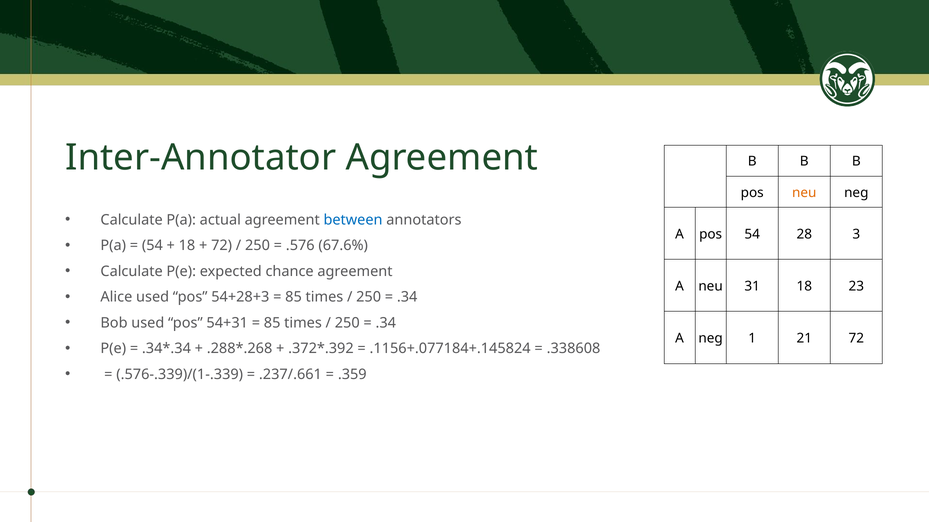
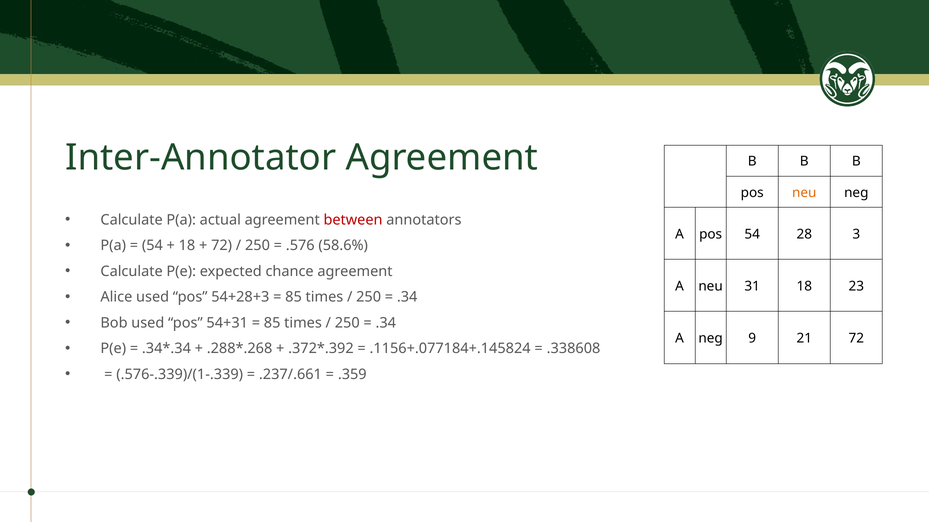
between colour: blue -> red
67.6%: 67.6% -> 58.6%
1: 1 -> 9
